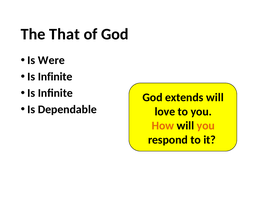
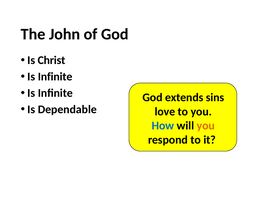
That: That -> John
Were: Were -> Christ
extends will: will -> sins
How colour: orange -> blue
